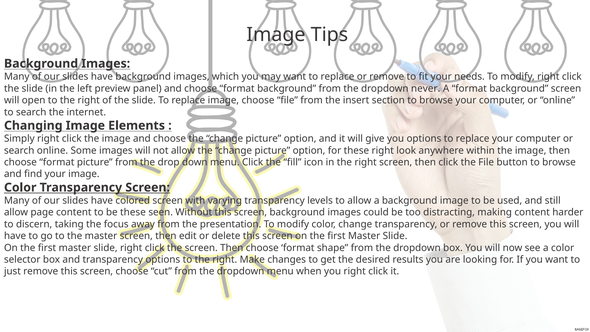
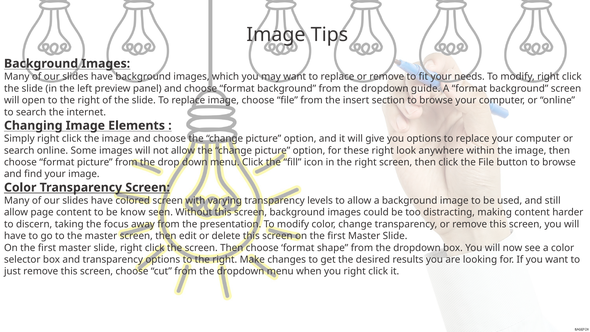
never: never -> guide
be these: these -> know
